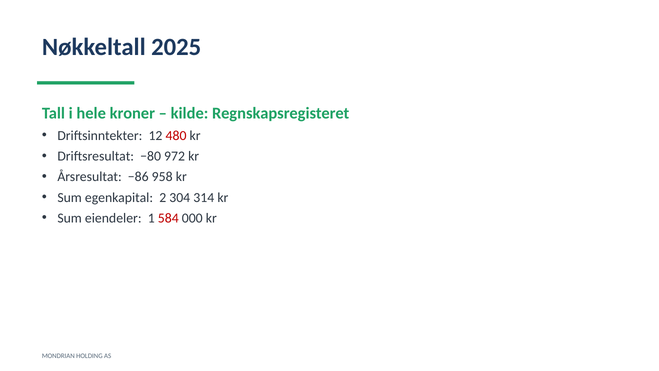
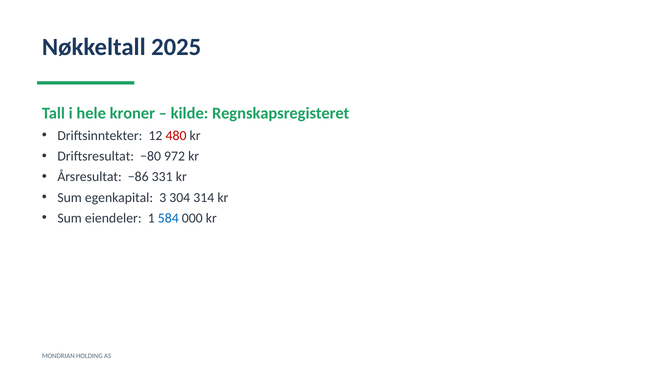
958: 958 -> 331
2: 2 -> 3
584 colour: red -> blue
